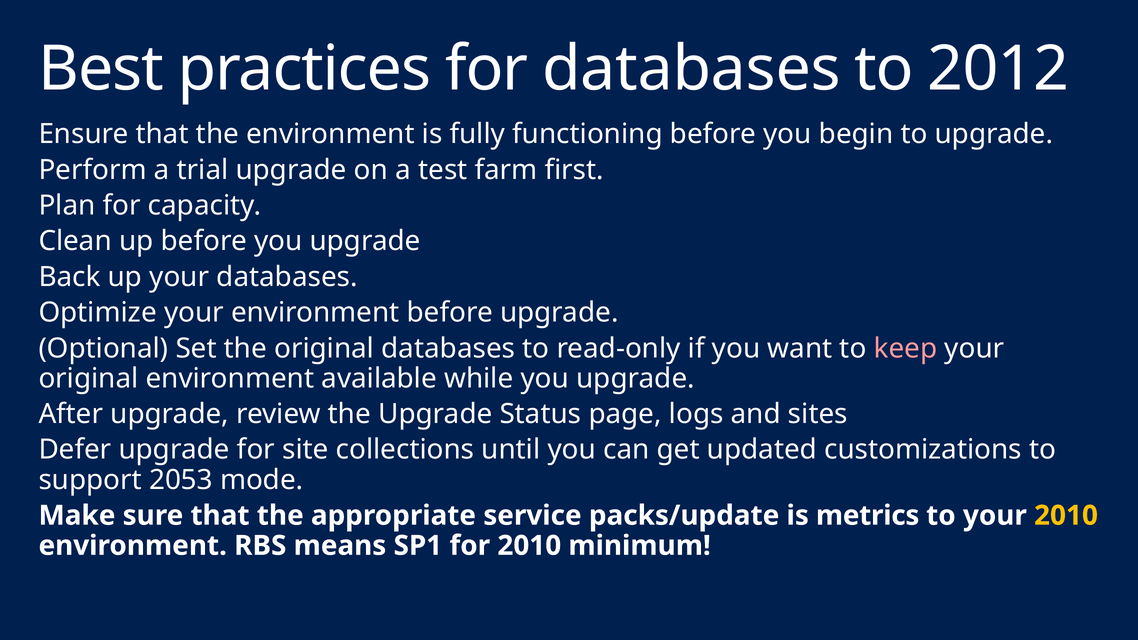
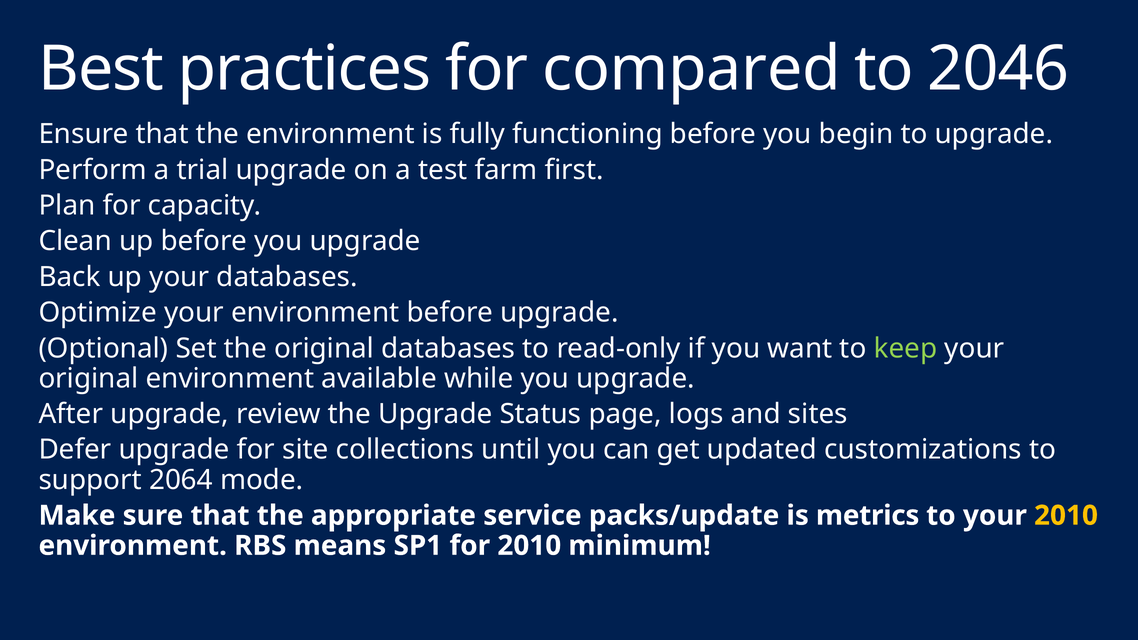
for databases: databases -> compared
2012: 2012 -> 2046
keep colour: pink -> light green
2053: 2053 -> 2064
